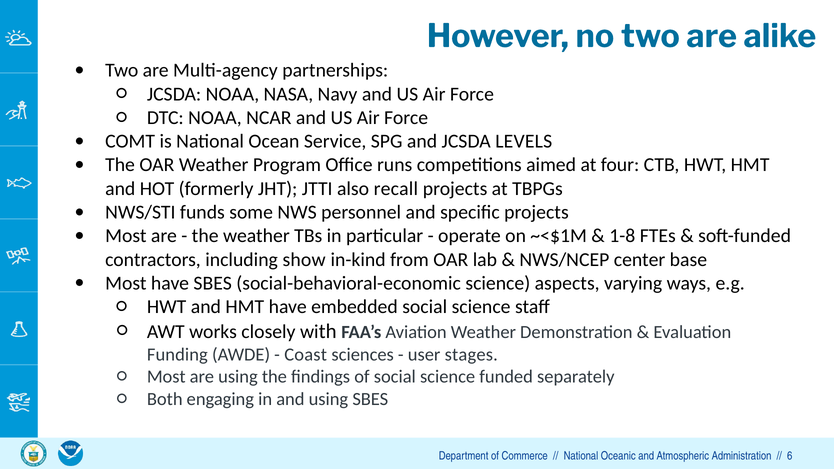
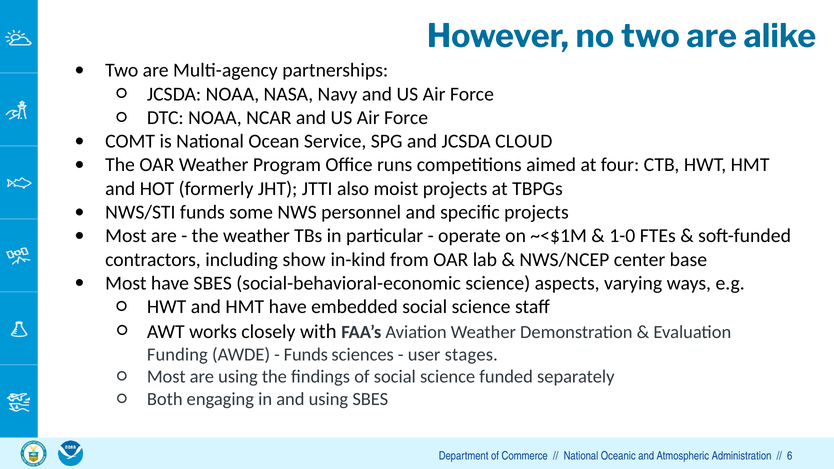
LEVELS: LEVELS -> CLOUD
recall: recall -> moist
1-8: 1-8 -> 1-0
Coast at (306, 355): Coast -> Funds
